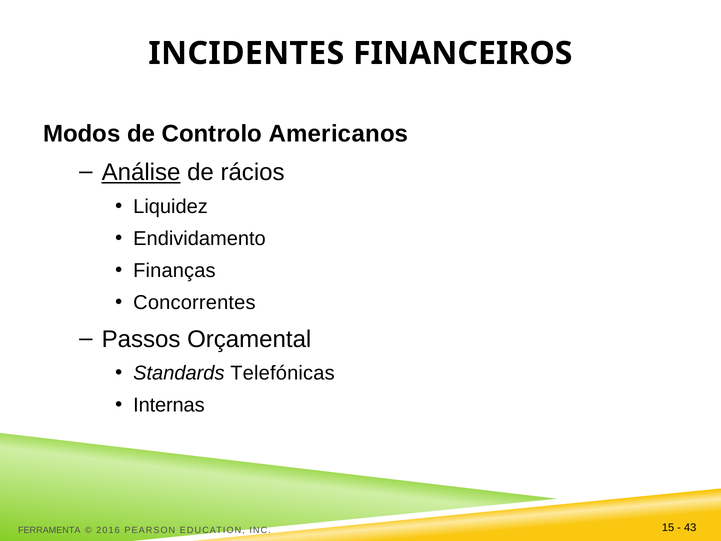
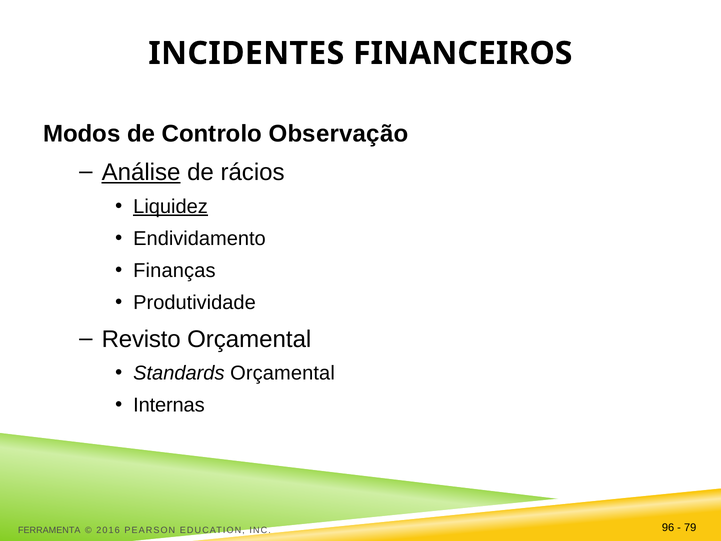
Americanos: Americanos -> Observação
Liquidez underline: none -> present
Concorrentes: Concorrentes -> Produtividade
Passos: Passos -> Revisto
Standards Telefónicas: Telefónicas -> Orçamental
15: 15 -> 96
43: 43 -> 79
